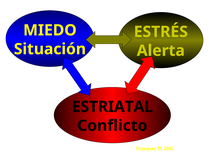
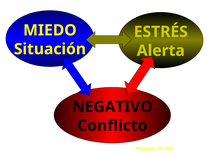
ESTRIATAL: ESTRIATAL -> NEGATIVO
